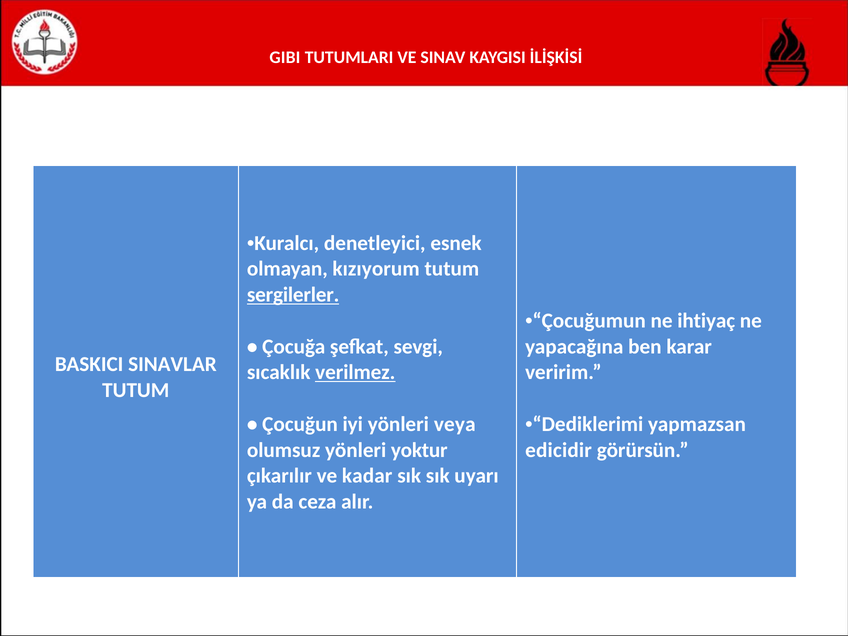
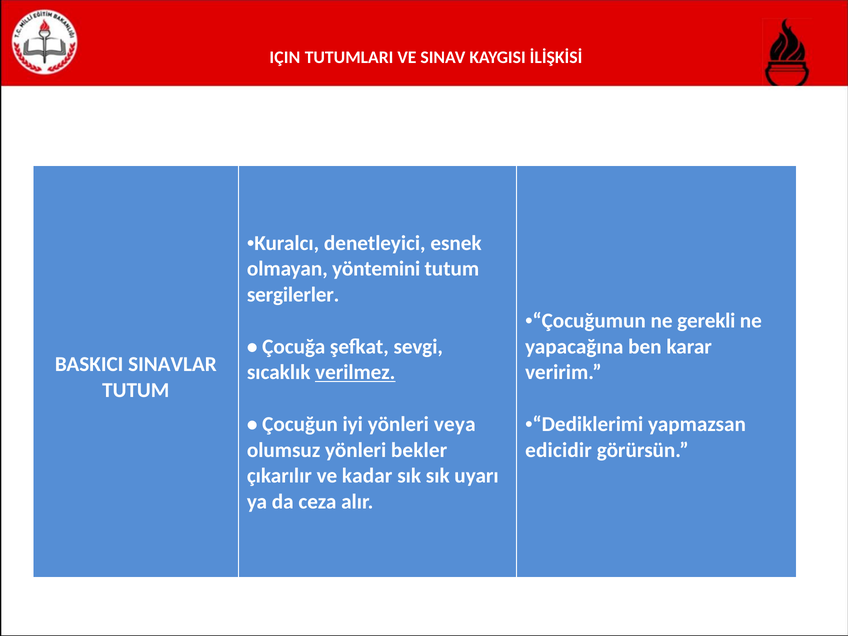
GIBI: GIBI -> IÇIN
kızıyorum: kızıyorum -> yöntemini
sergilerler underline: present -> none
ihtiyaç: ihtiyaç -> gerekli
yoktur: yoktur -> bekler
